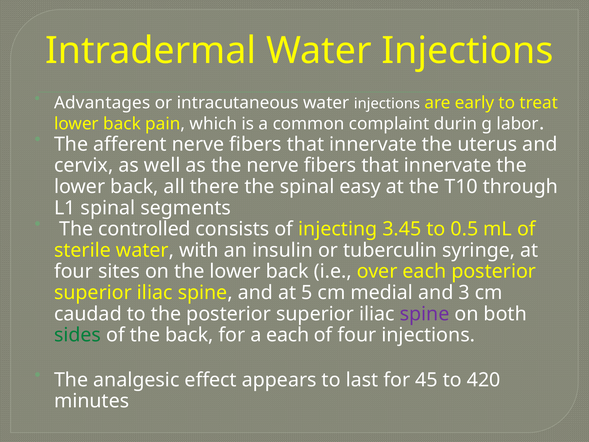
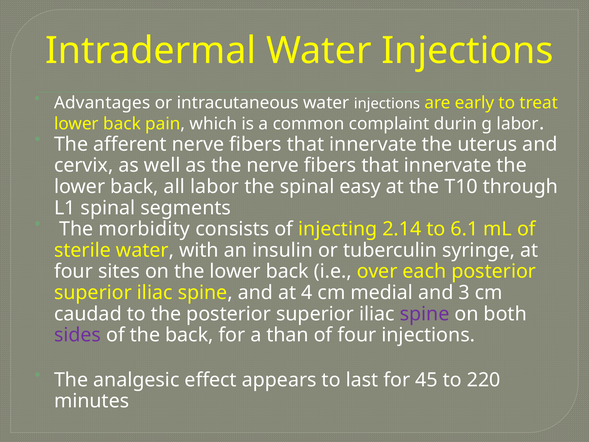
all there: there -> labor
controlled: controlled -> morbidity
3.45: 3.45 -> 2.14
0.5: 0.5 -> 6.1
5: 5 -> 4
sides colour: green -> purple
a each: each -> than
420: 420 -> 220
